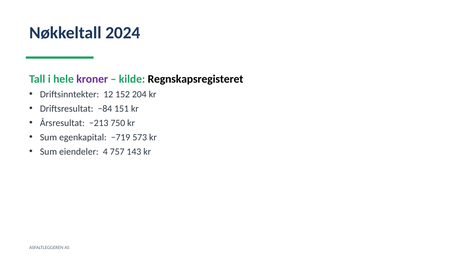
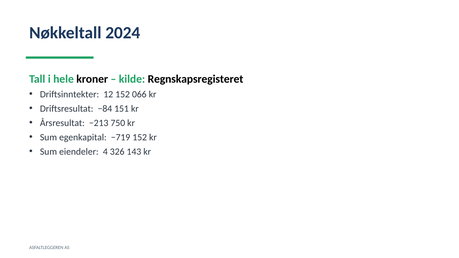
kroner colour: purple -> black
204: 204 -> 066
−719 573: 573 -> 152
757: 757 -> 326
